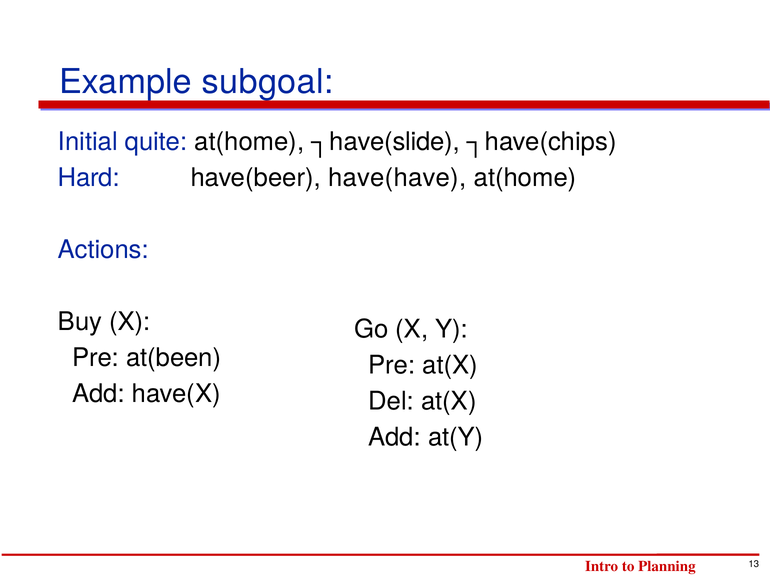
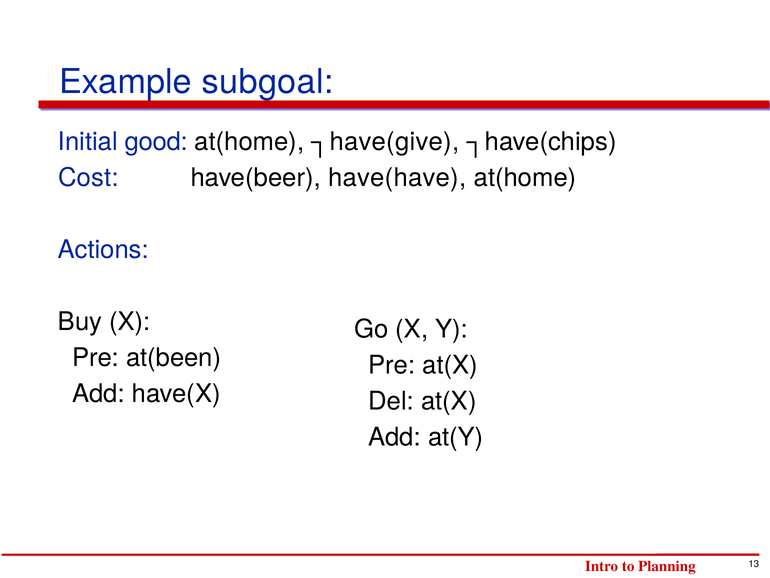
quite: quite -> good
have(slide: have(slide -> have(give
Hard: Hard -> Cost
